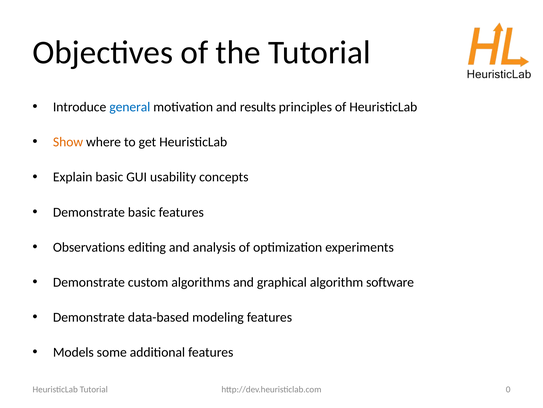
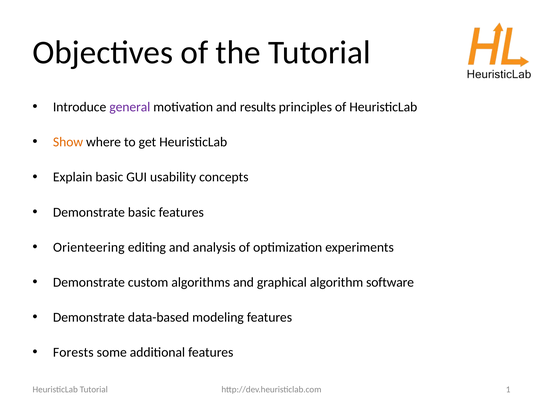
general colour: blue -> purple
Observations: Observations -> Orienteering
Models: Models -> Forests
0: 0 -> 1
